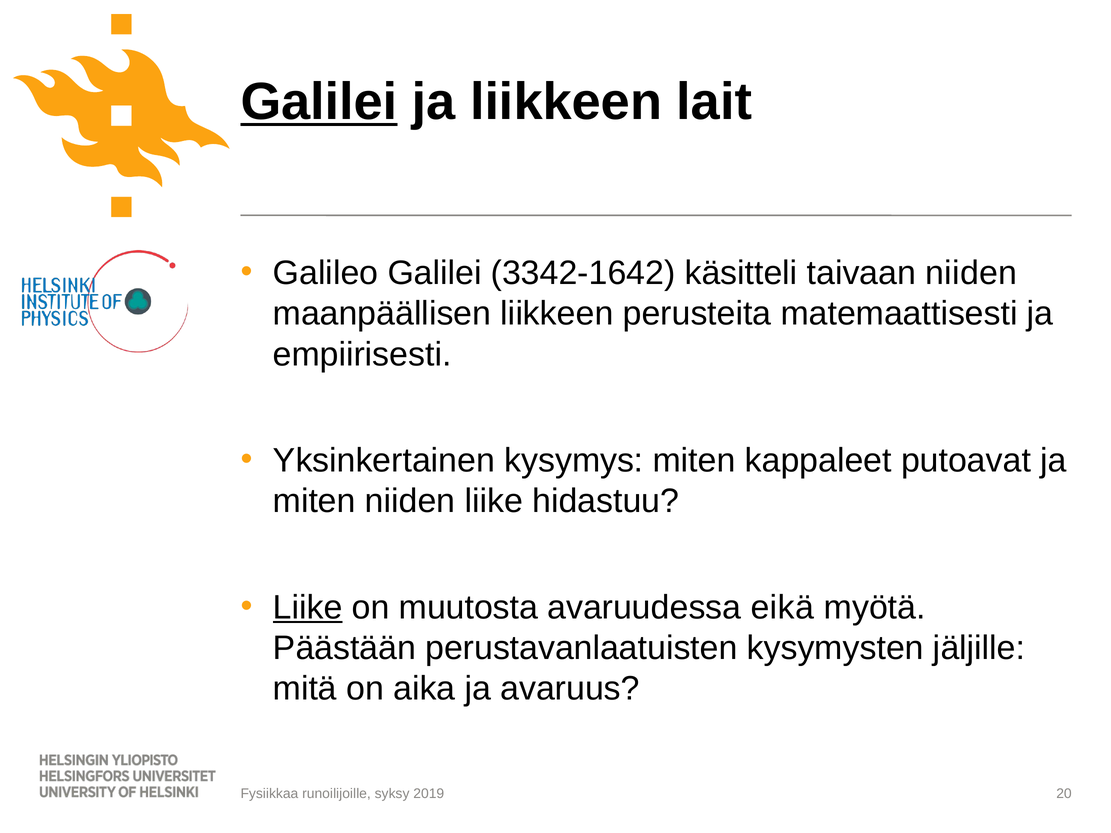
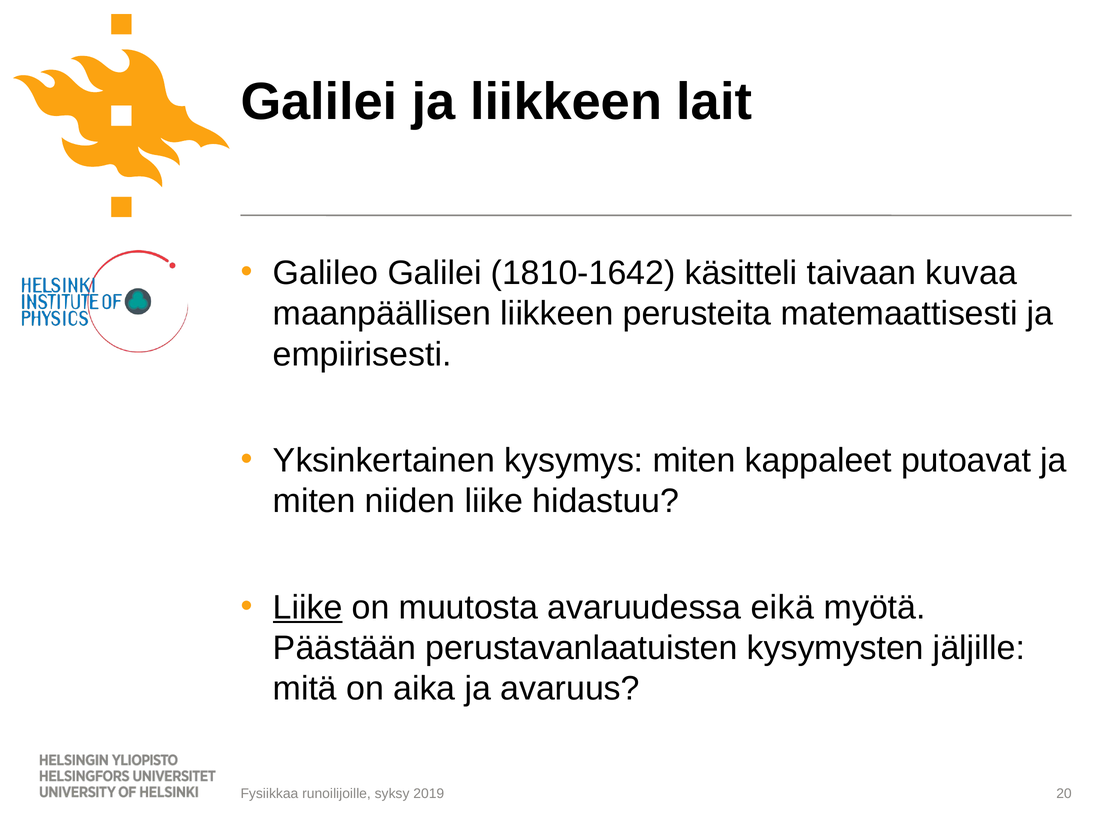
Galilei at (319, 102) underline: present -> none
3342-1642: 3342-1642 -> 1810-1642
taivaan niiden: niiden -> kuvaa
